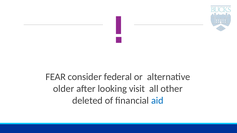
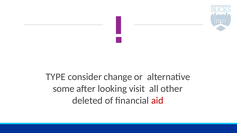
FEAR: FEAR -> TYPE
federal: federal -> change
older: older -> some
aid colour: blue -> red
